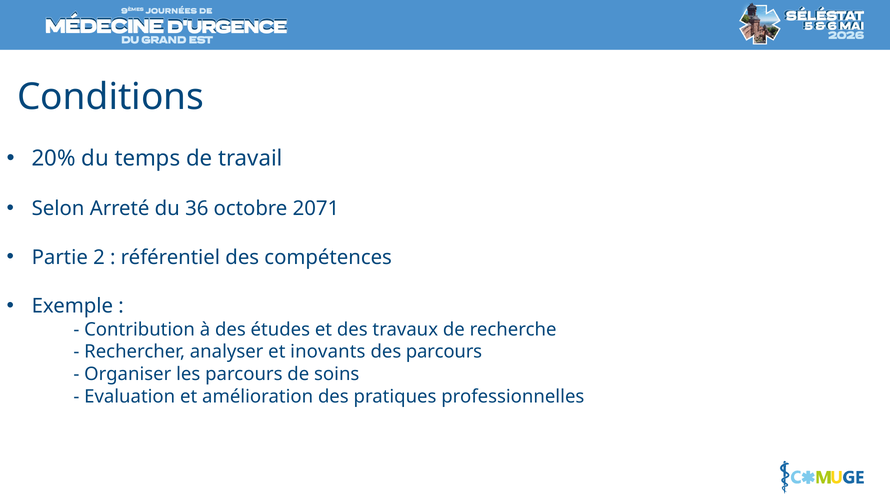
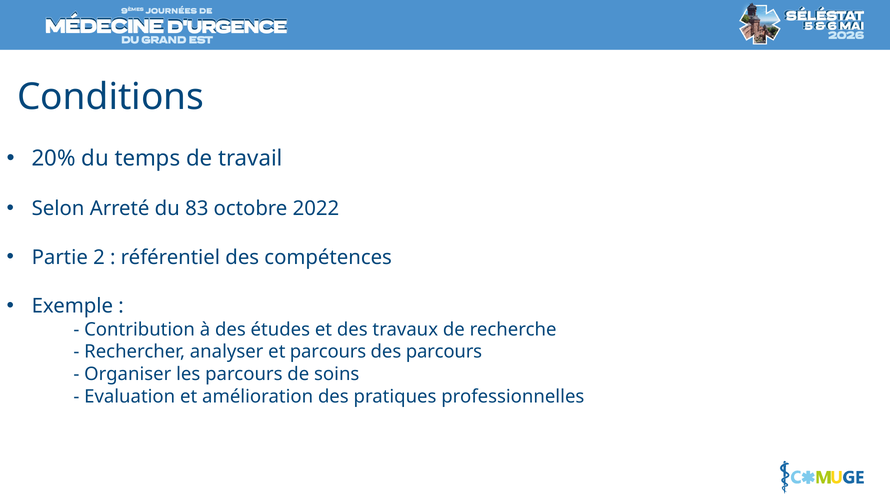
36: 36 -> 83
2071: 2071 -> 2022
et inovants: inovants -> parcours
